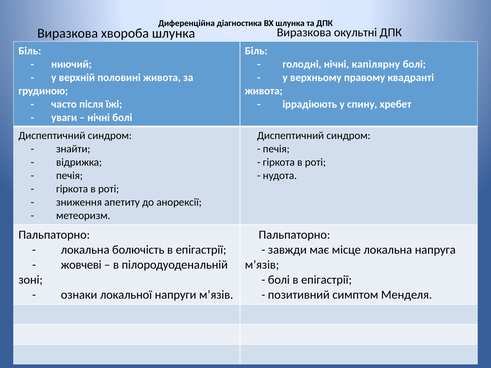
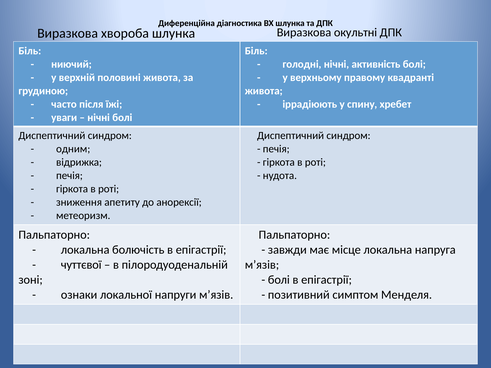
капiлярну: капiлярну -> активність
знайти: знайти -> одним
жовчевi: жовчевi -> чуттєвої
